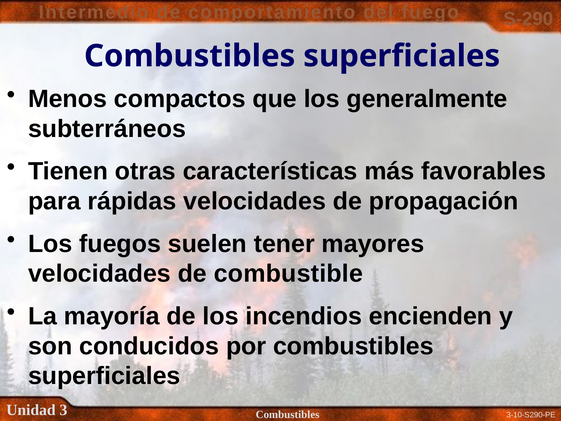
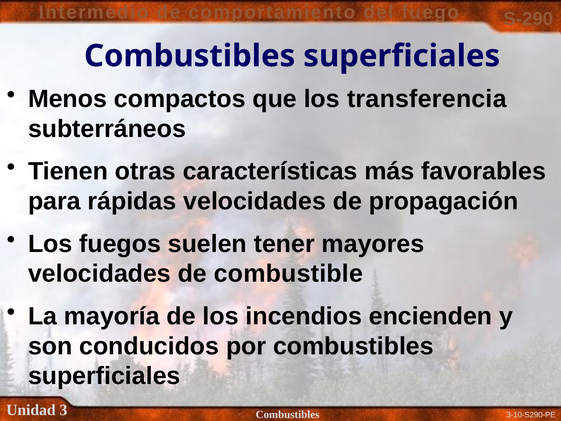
generalmente: generalmente -> transferencia
